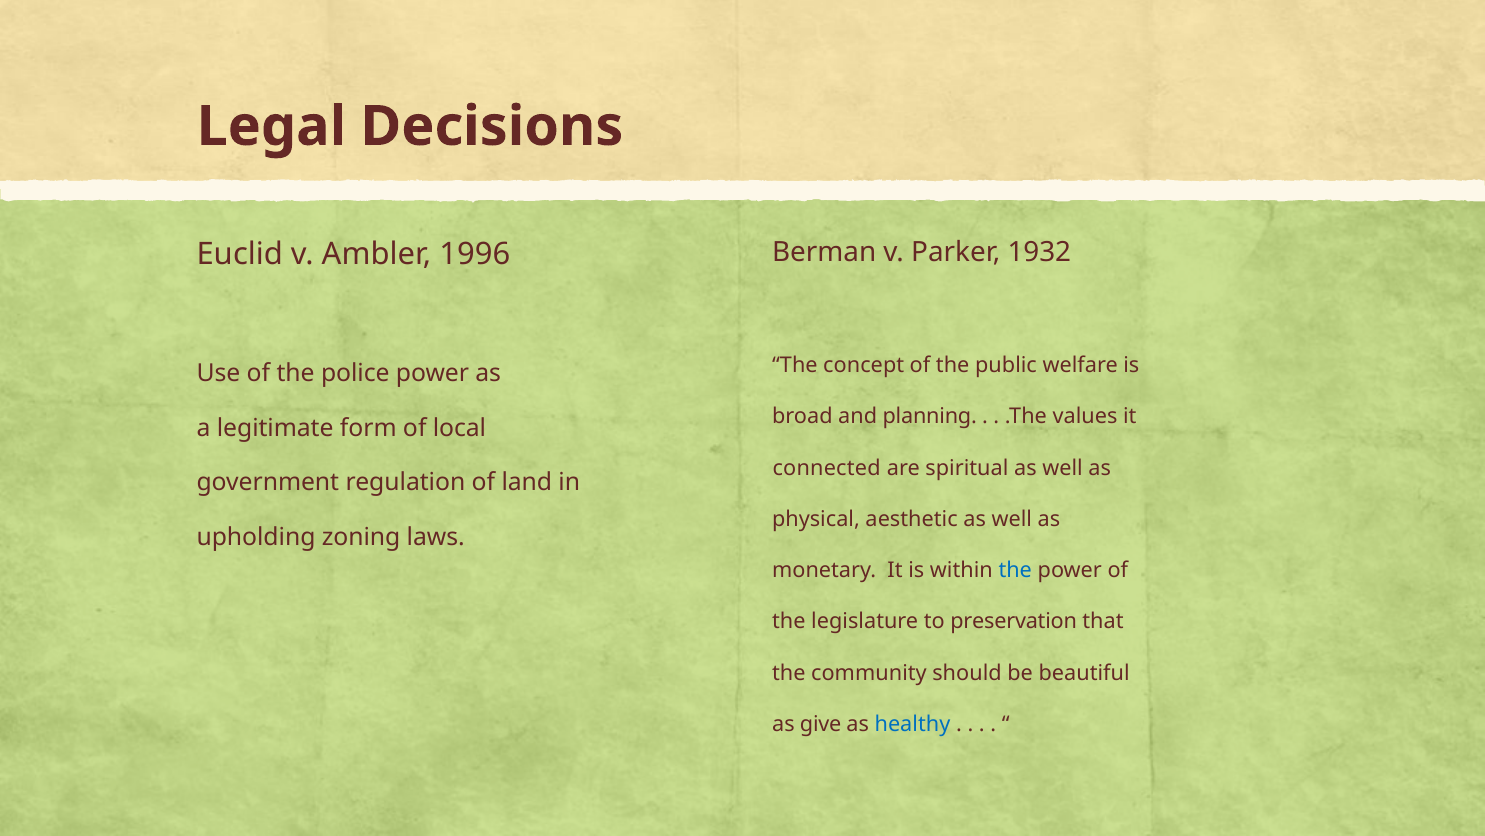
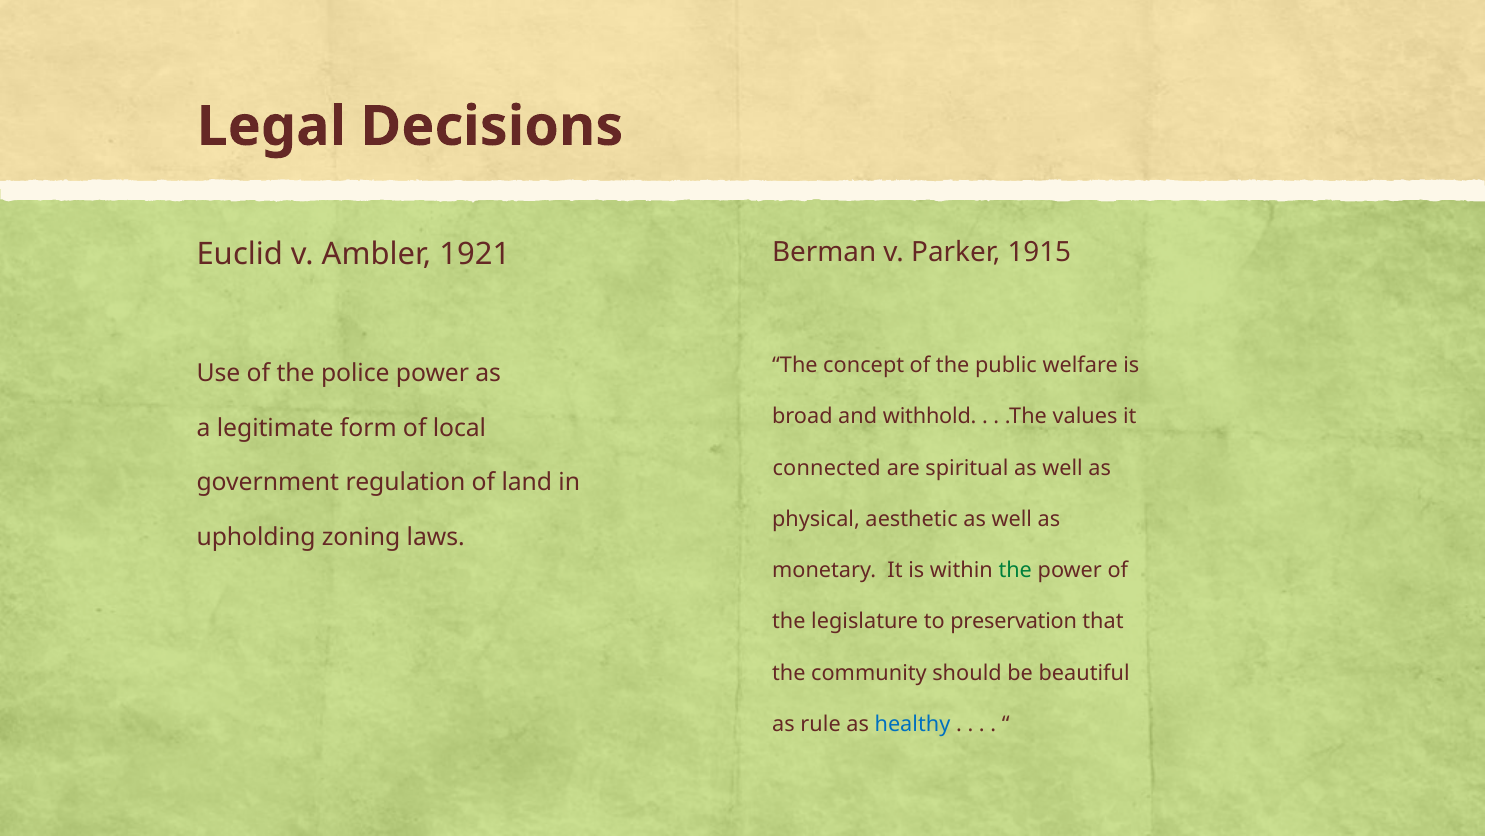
1932: 1932 -> 1915
1996: 1996 -> 1921
planning: planning -> withhold
the at (1015, 570) colour: blue -> green
give: give -> rule
